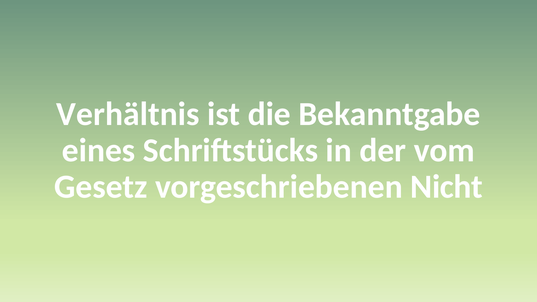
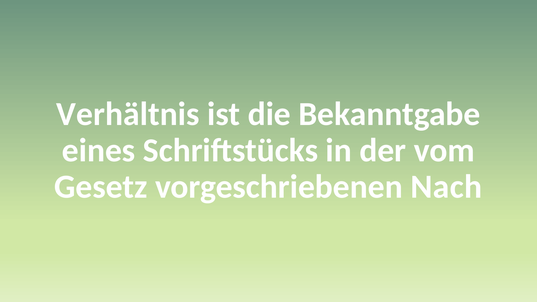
Nicht: Nicht -> Nach
